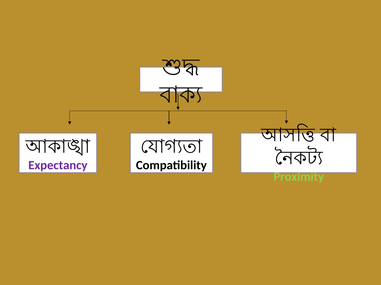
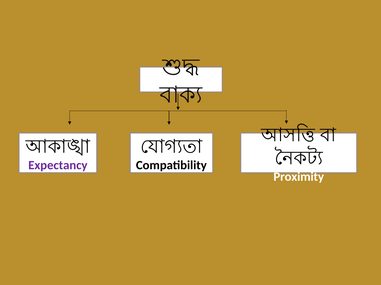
Proximity colour: light green -> white
